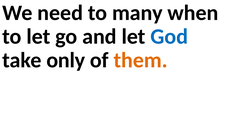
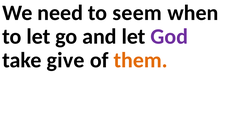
many: many -> seem
God colour: blue -> purple
only: only -> give
